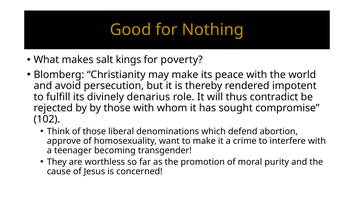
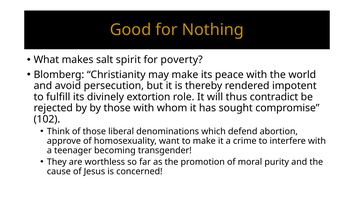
kings: kings -> spirit
denarius: denarius -> extortion
